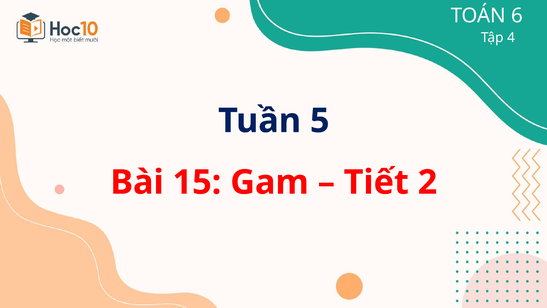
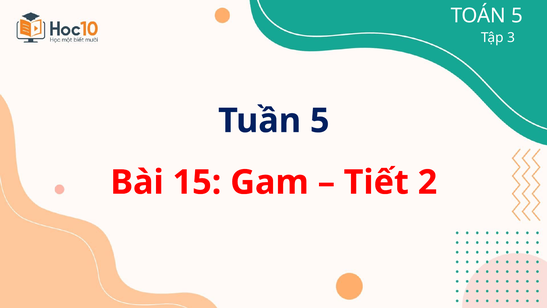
TOÁN 6: 6 -> 5
4: 4 -> 3
